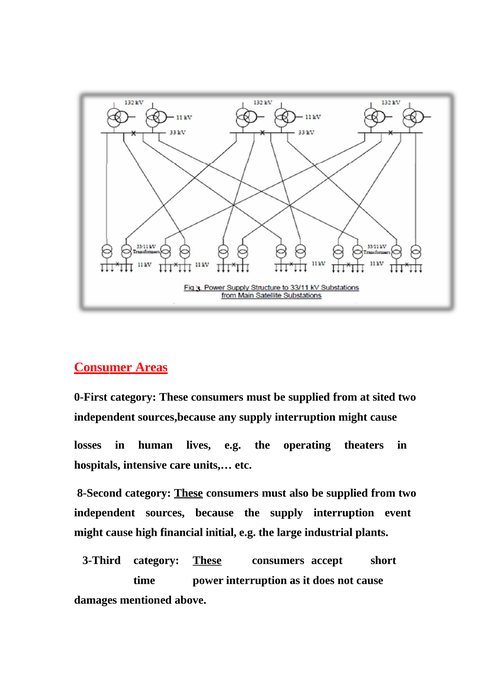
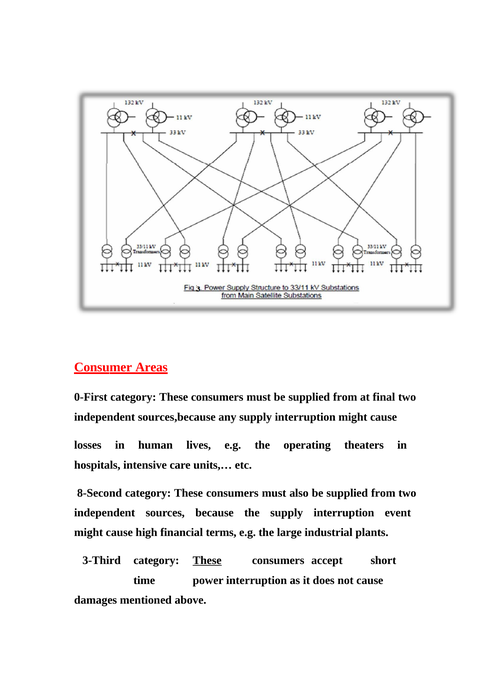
sited: sited -> final
These at (189, 492) underline: present -> none
initial: initial -> terms
